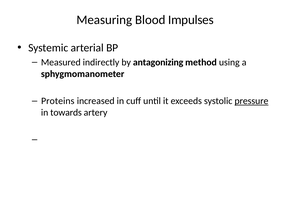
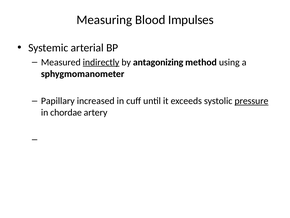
indirectly underline: none -> present
Proteins: Proteins -> Papillary
towards: towards -> chordae
